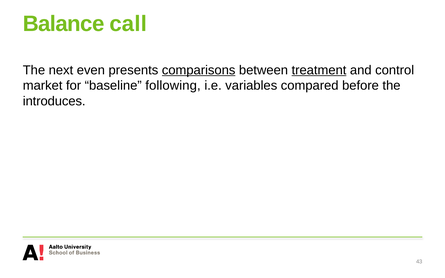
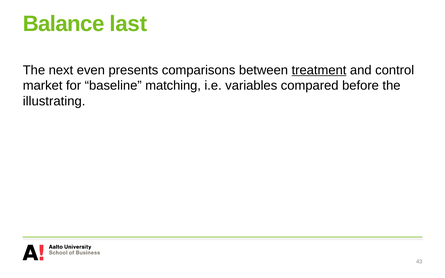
call: call -> last
comparisons underline: present -> none
following: following -> matching
introduces: introduces -> illustrating
